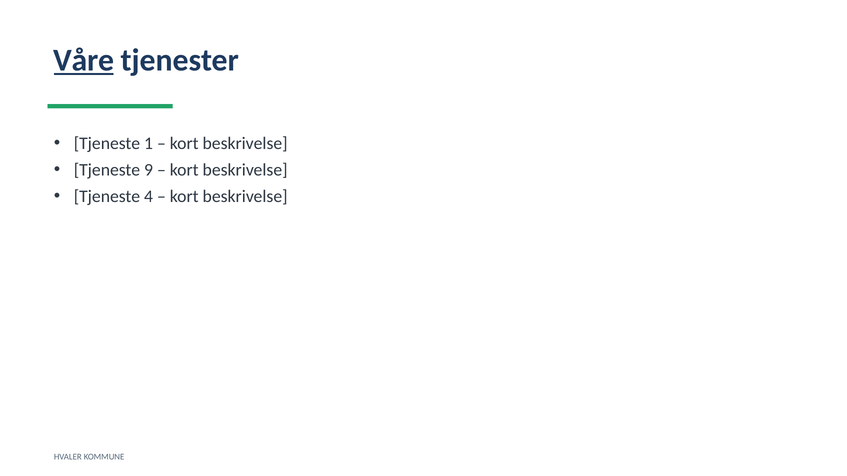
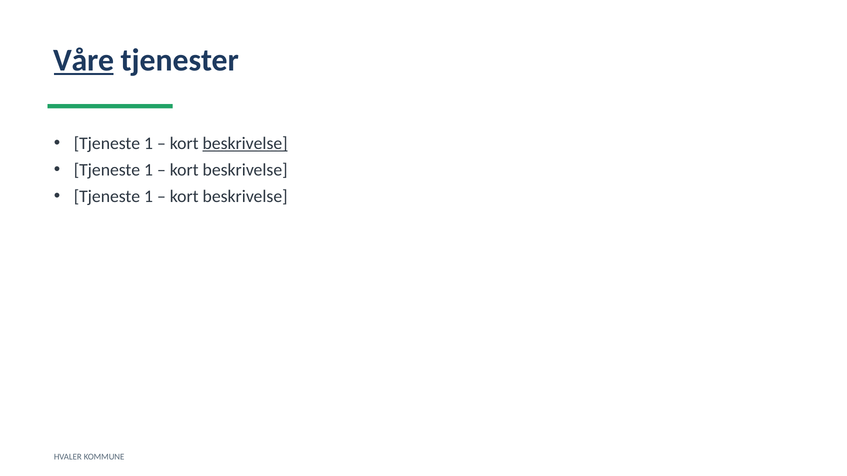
beskrivelse at (245, 143) underline: none -> present
9 at (148, 170): 9 -> 1
4 at (148, 196): 4 -> 1
